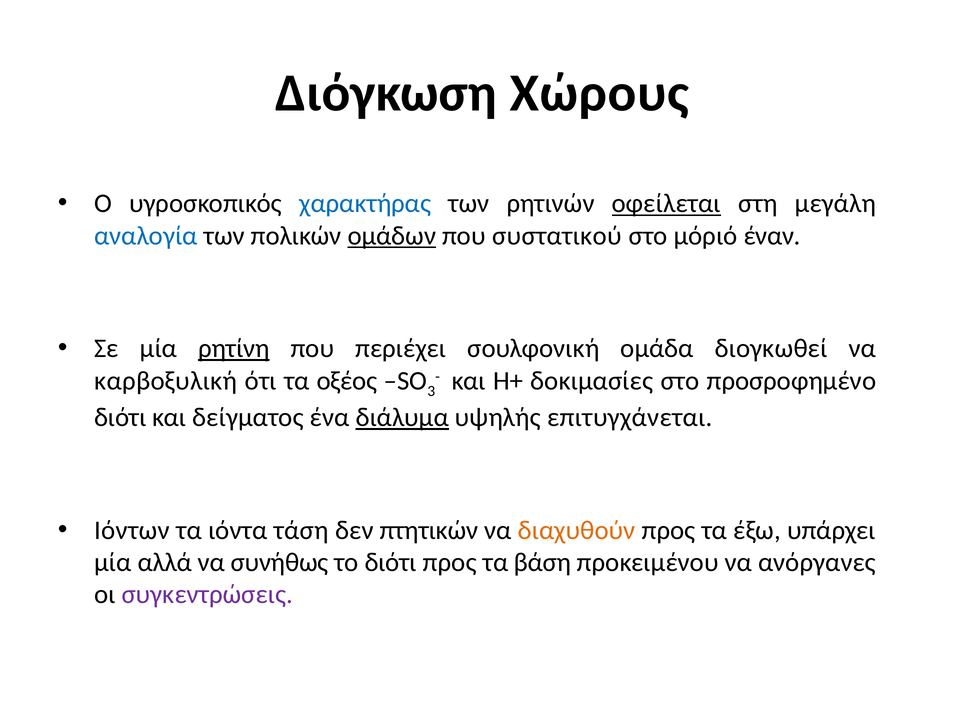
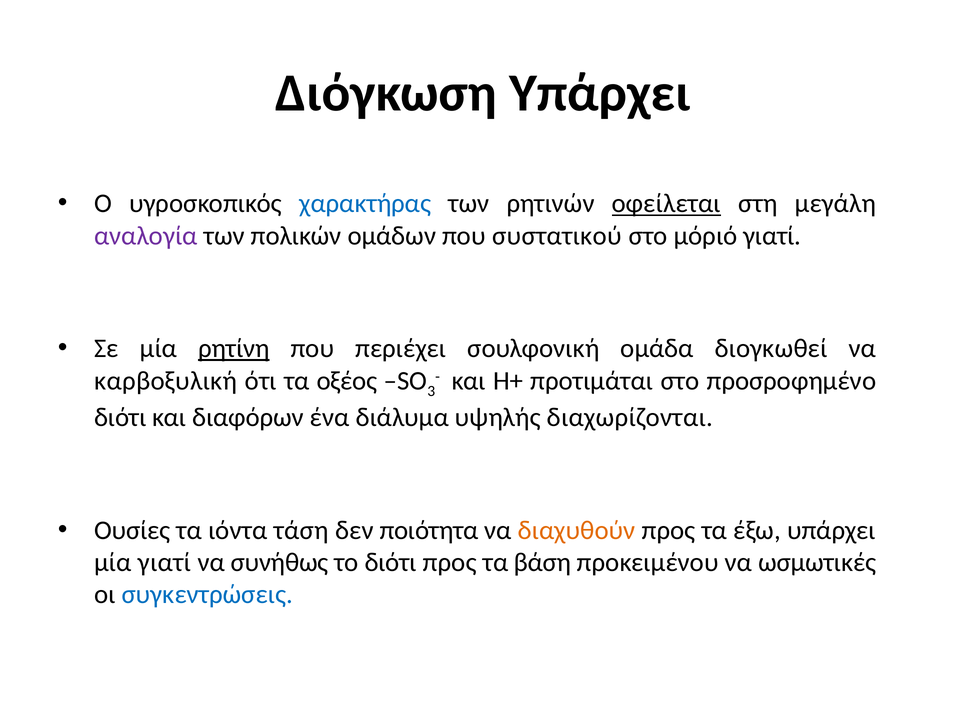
Διόγκωση Χώρους: Χώρους -> Υπάρχει
αναλογία colour: blue -> purple
ομάδων underline: present -> none
μόριό έναν: έναν -> γιατί
δοκιμασίες: δοκιμασίες -> προτιμάται
δείγματος: δείγματος -> διαφόρων
διάλυμα underline: present -> none
επιτυγχάνεται: επιτυγχάνεται -> διαχωρίζονται
Ιόντων: Ιόντων -> Ουσίες
πτητικών: πτητικών -> ποιότητα
μία αλλά: αλλά -> γιατί
ανόργανες: ανόργανες -> ωσμωτικές
συγκεντρώσεις colour: purple -> blue
